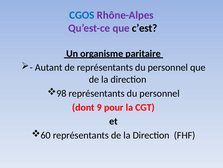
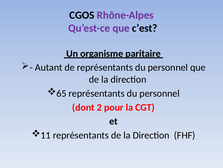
CGOS colour: blue -> black
98: 98 -> 65
9: 9 -> 2
60: 60 -> 11
